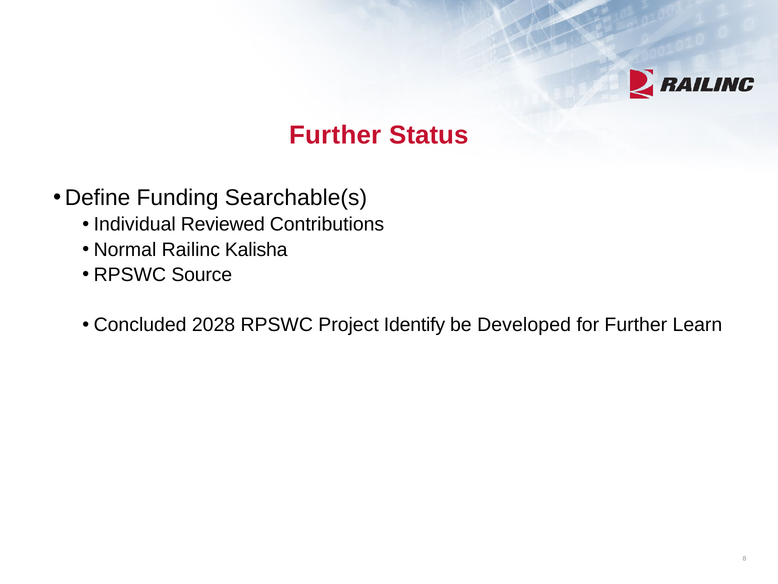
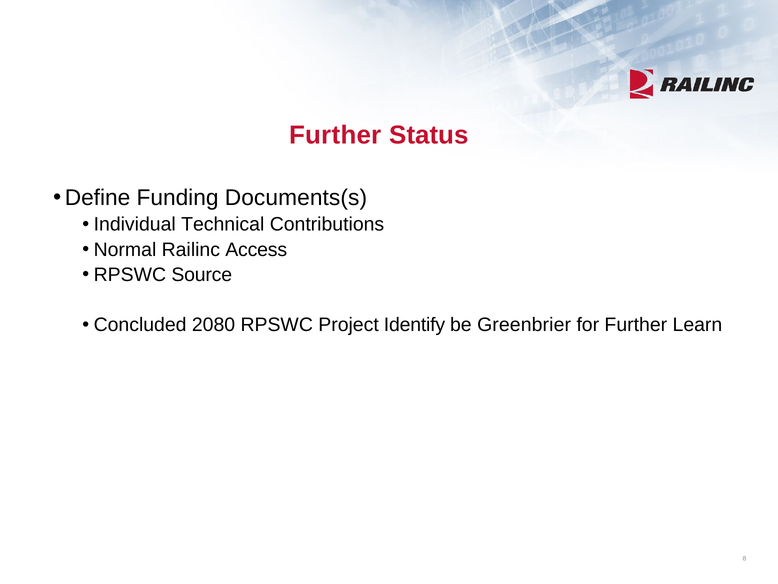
Searchable(s: Searchable(s -> Documents(s
Reviewed: Reviewed -> Technical
Kalisha: Kalisha -> Access
2028: 2028 -> 2080
Developed: Developed -> Greenbrier
